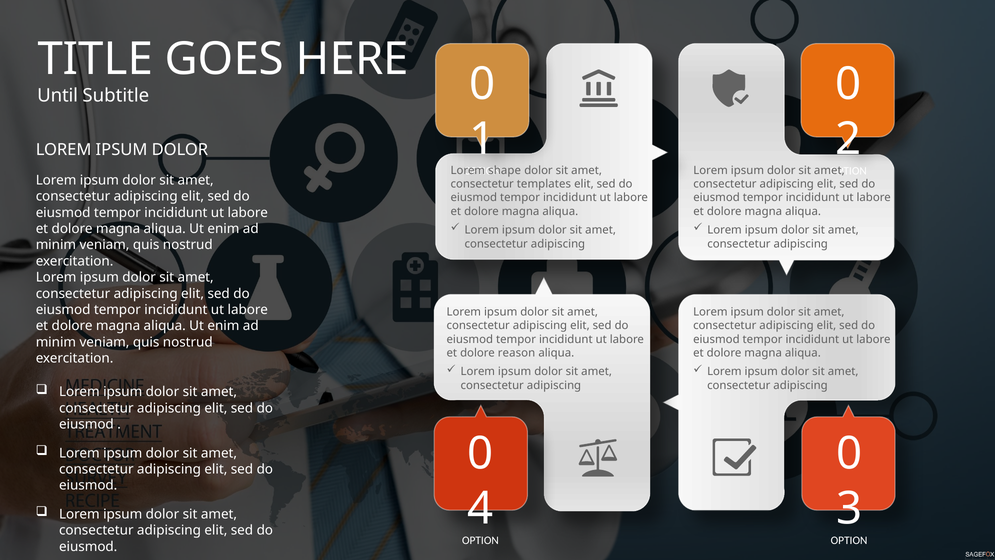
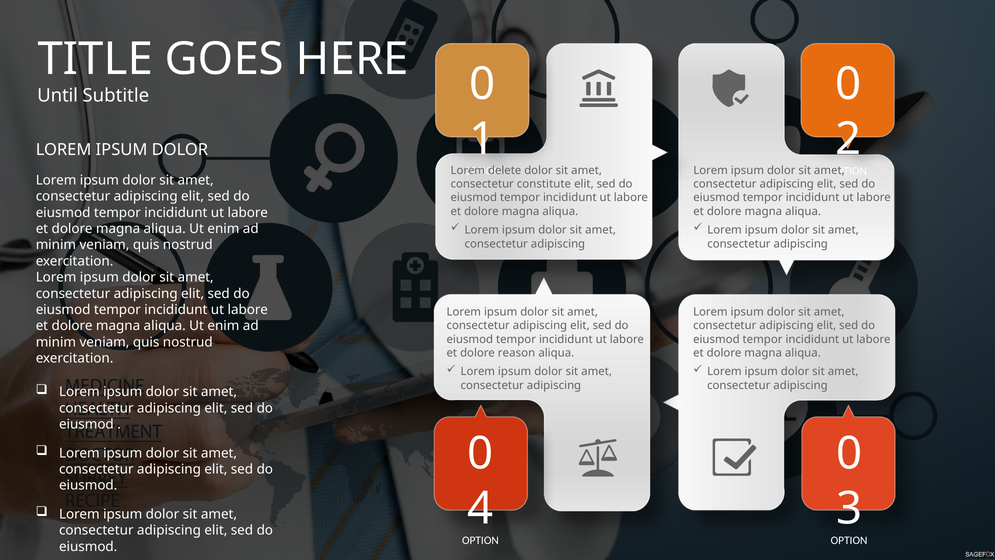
shape: shape -> delete
templates: templates -> constitute
